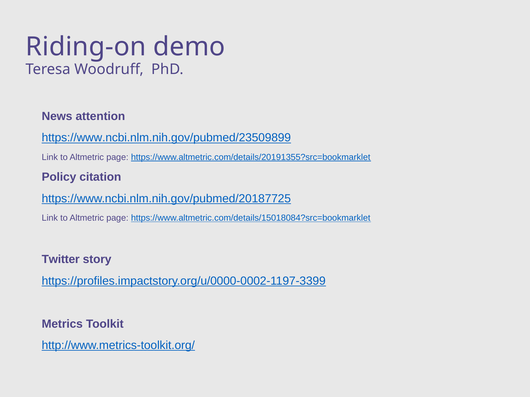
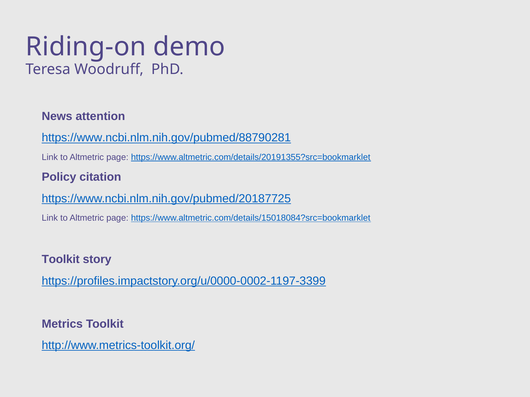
https://www.ncbi.nlm.nih.gov/pubmed/23509899: https://www.ncbi.nlm.nih.gov/pubmed/23509899 -> https://www.ncbi.nlm.nih.gov/pubmed/88790281
Twitter at (61, 260): Twitter -> Toolkit
